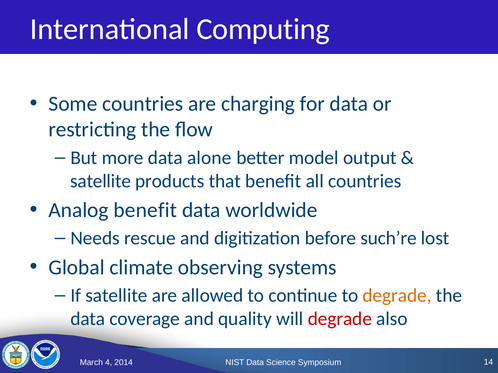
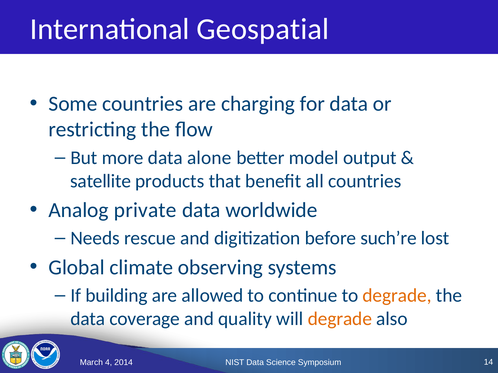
Computing: Computing -> Geospatial
Analog benefit: benefit -> private
If satellite: satellite -> building
degrade at (340, 319) colour: red -> orange
